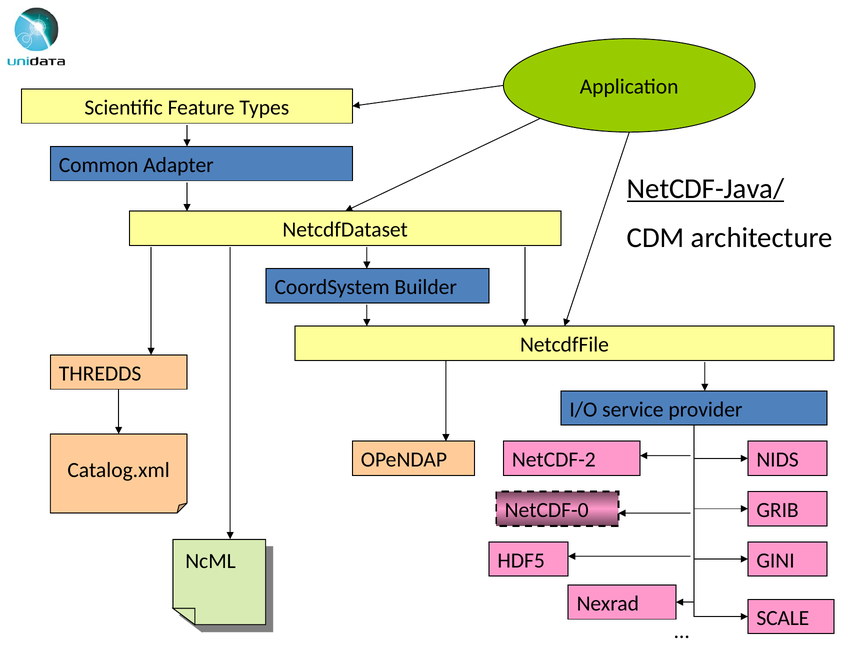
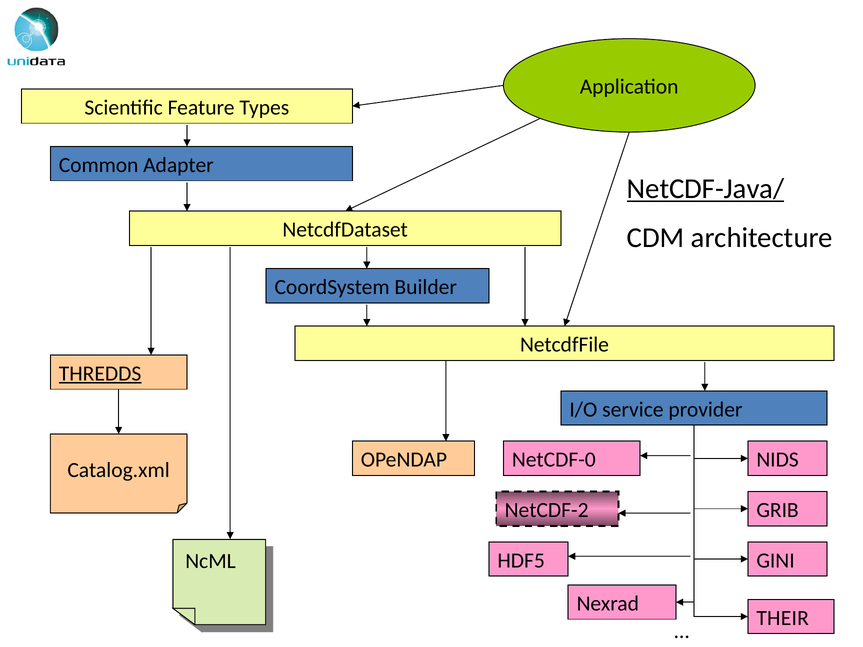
THREDDS underline: none -> present
NetCDF-2: NetCDF-2 -> NetCDF-0
NetCDF-0: NetCDF-0 -> NetCDF-2
SCALE: SCALE -> THEIR
